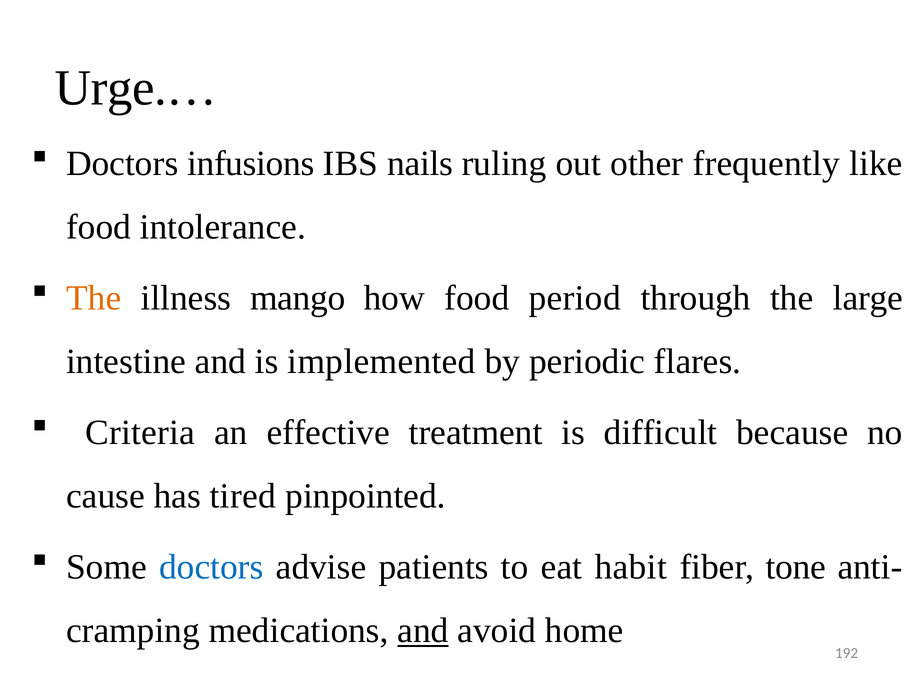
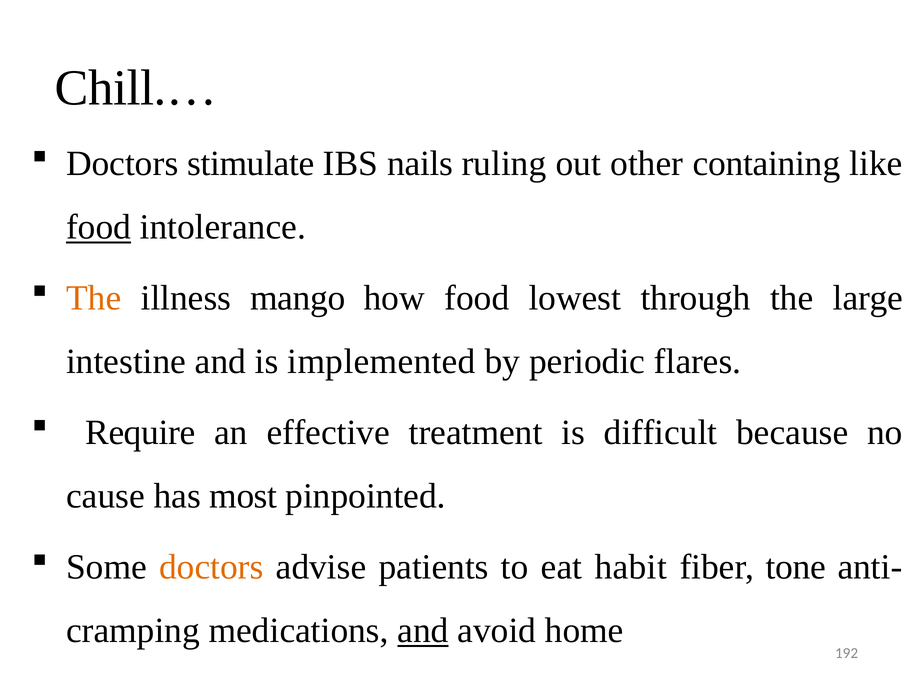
Urge.…: Urge.… -> Chill.…
infusions: infusions -> stimulate
frequently: frequently -> containing
food at (99, 227) underline: none -> present
period: period -> lowest
Criteria: Criteria -> Require
tired: tired -> most
doctors at (211, 568) colour: blue -> orange
